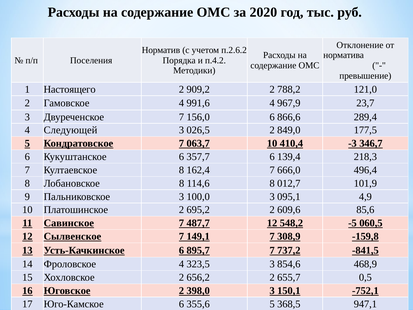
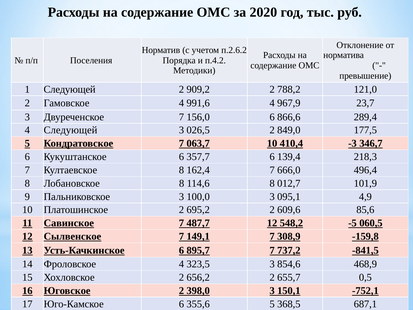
1 Настоящего: Настоящего -> Следующей
947,1: 947,1 -> 687,1
